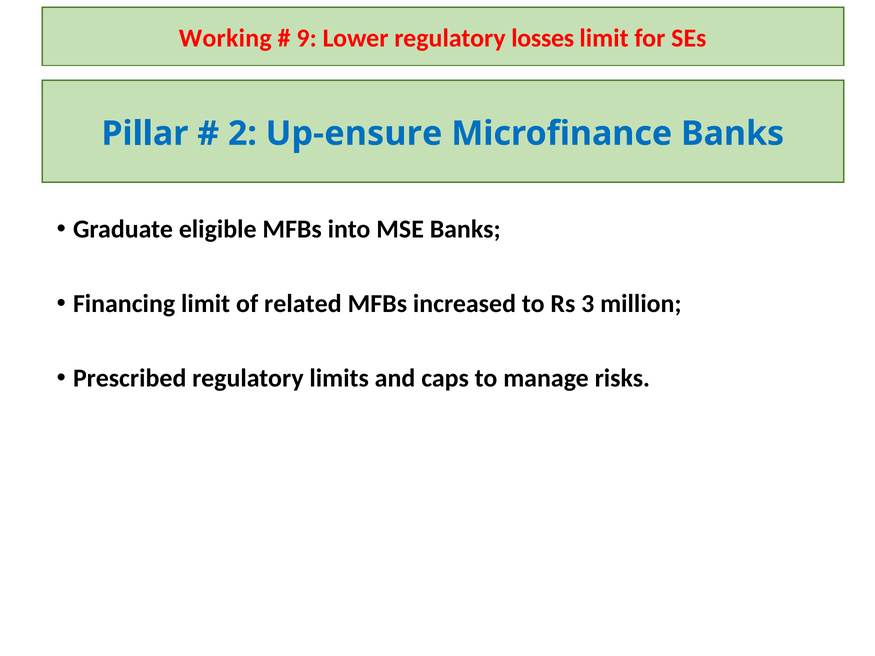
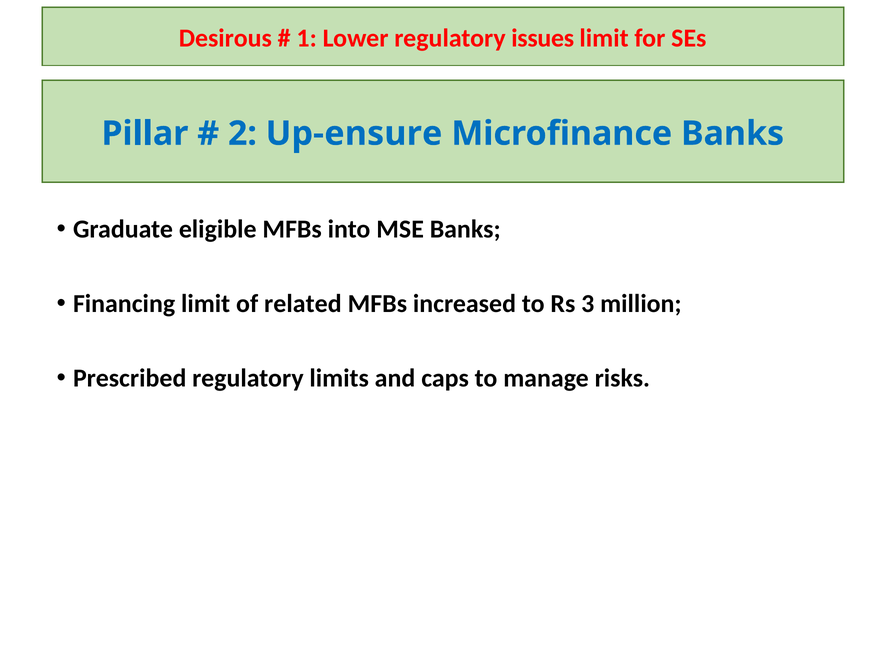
Working: Working -> Desirous
9: 9 -> 1
losses: losses -> issues
